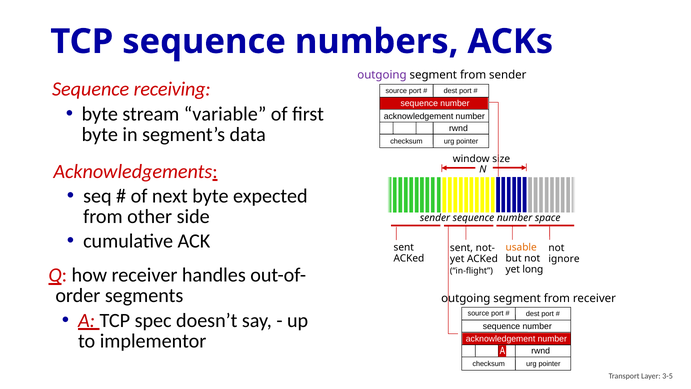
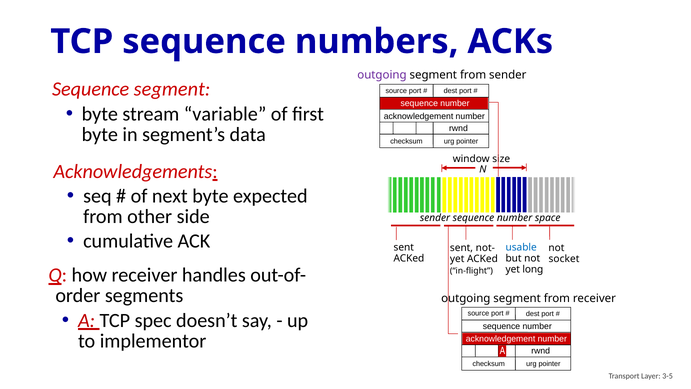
Sequence receiving: receiving -> segment
usable colour: orange -> blue
ignore: ignore -> socket
